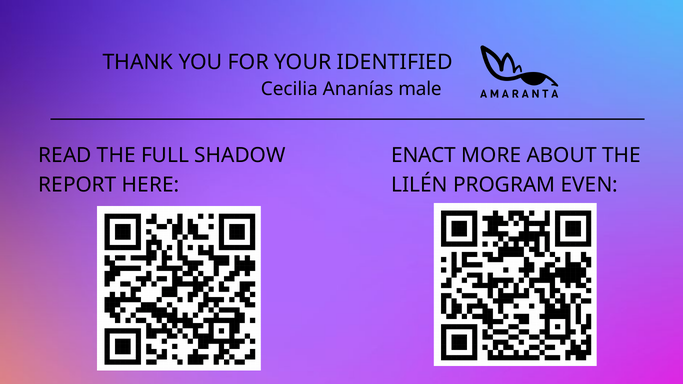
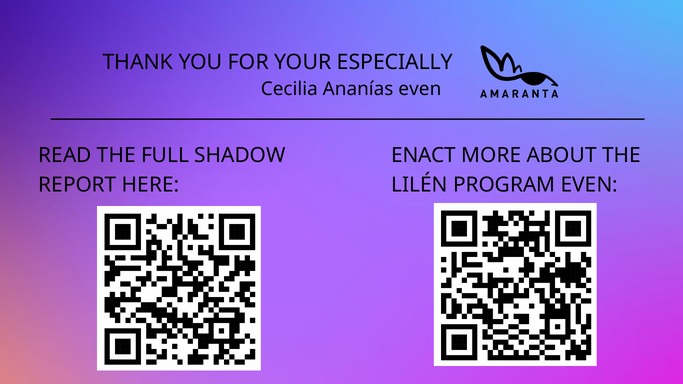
IDENTIFIED: IDENTIFIED -> ESPECIALLY
Ananías male: male -> even
